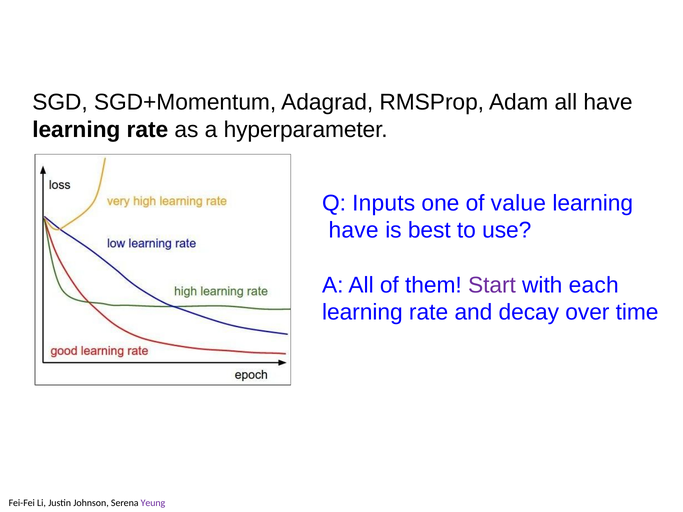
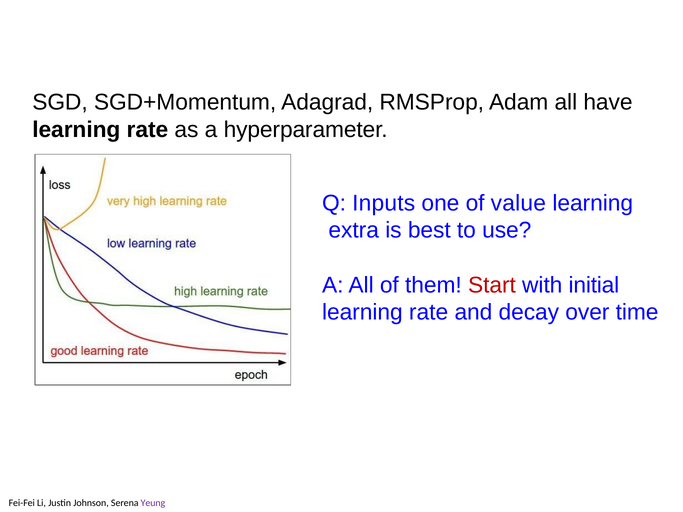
have at (354, 230): have -> extra
Start colour: purple -> red
each: each -> initial
